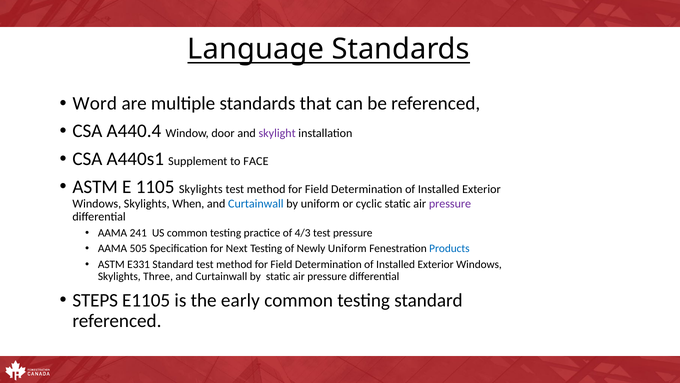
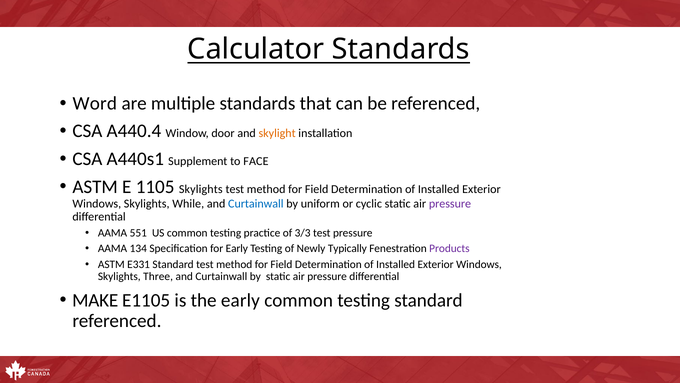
Language: Language -> Calculator
skylight colour: purple -> orange
When: When -> While
241: 241 -> 551
4/3: 4/3 -> 3/3
505: 505 -> 134
for Next: Next -> Early
Newly Uniform: Uniform -> Typically
Products colour: blue -> purple
STEPS: STEPS -> MAKE
